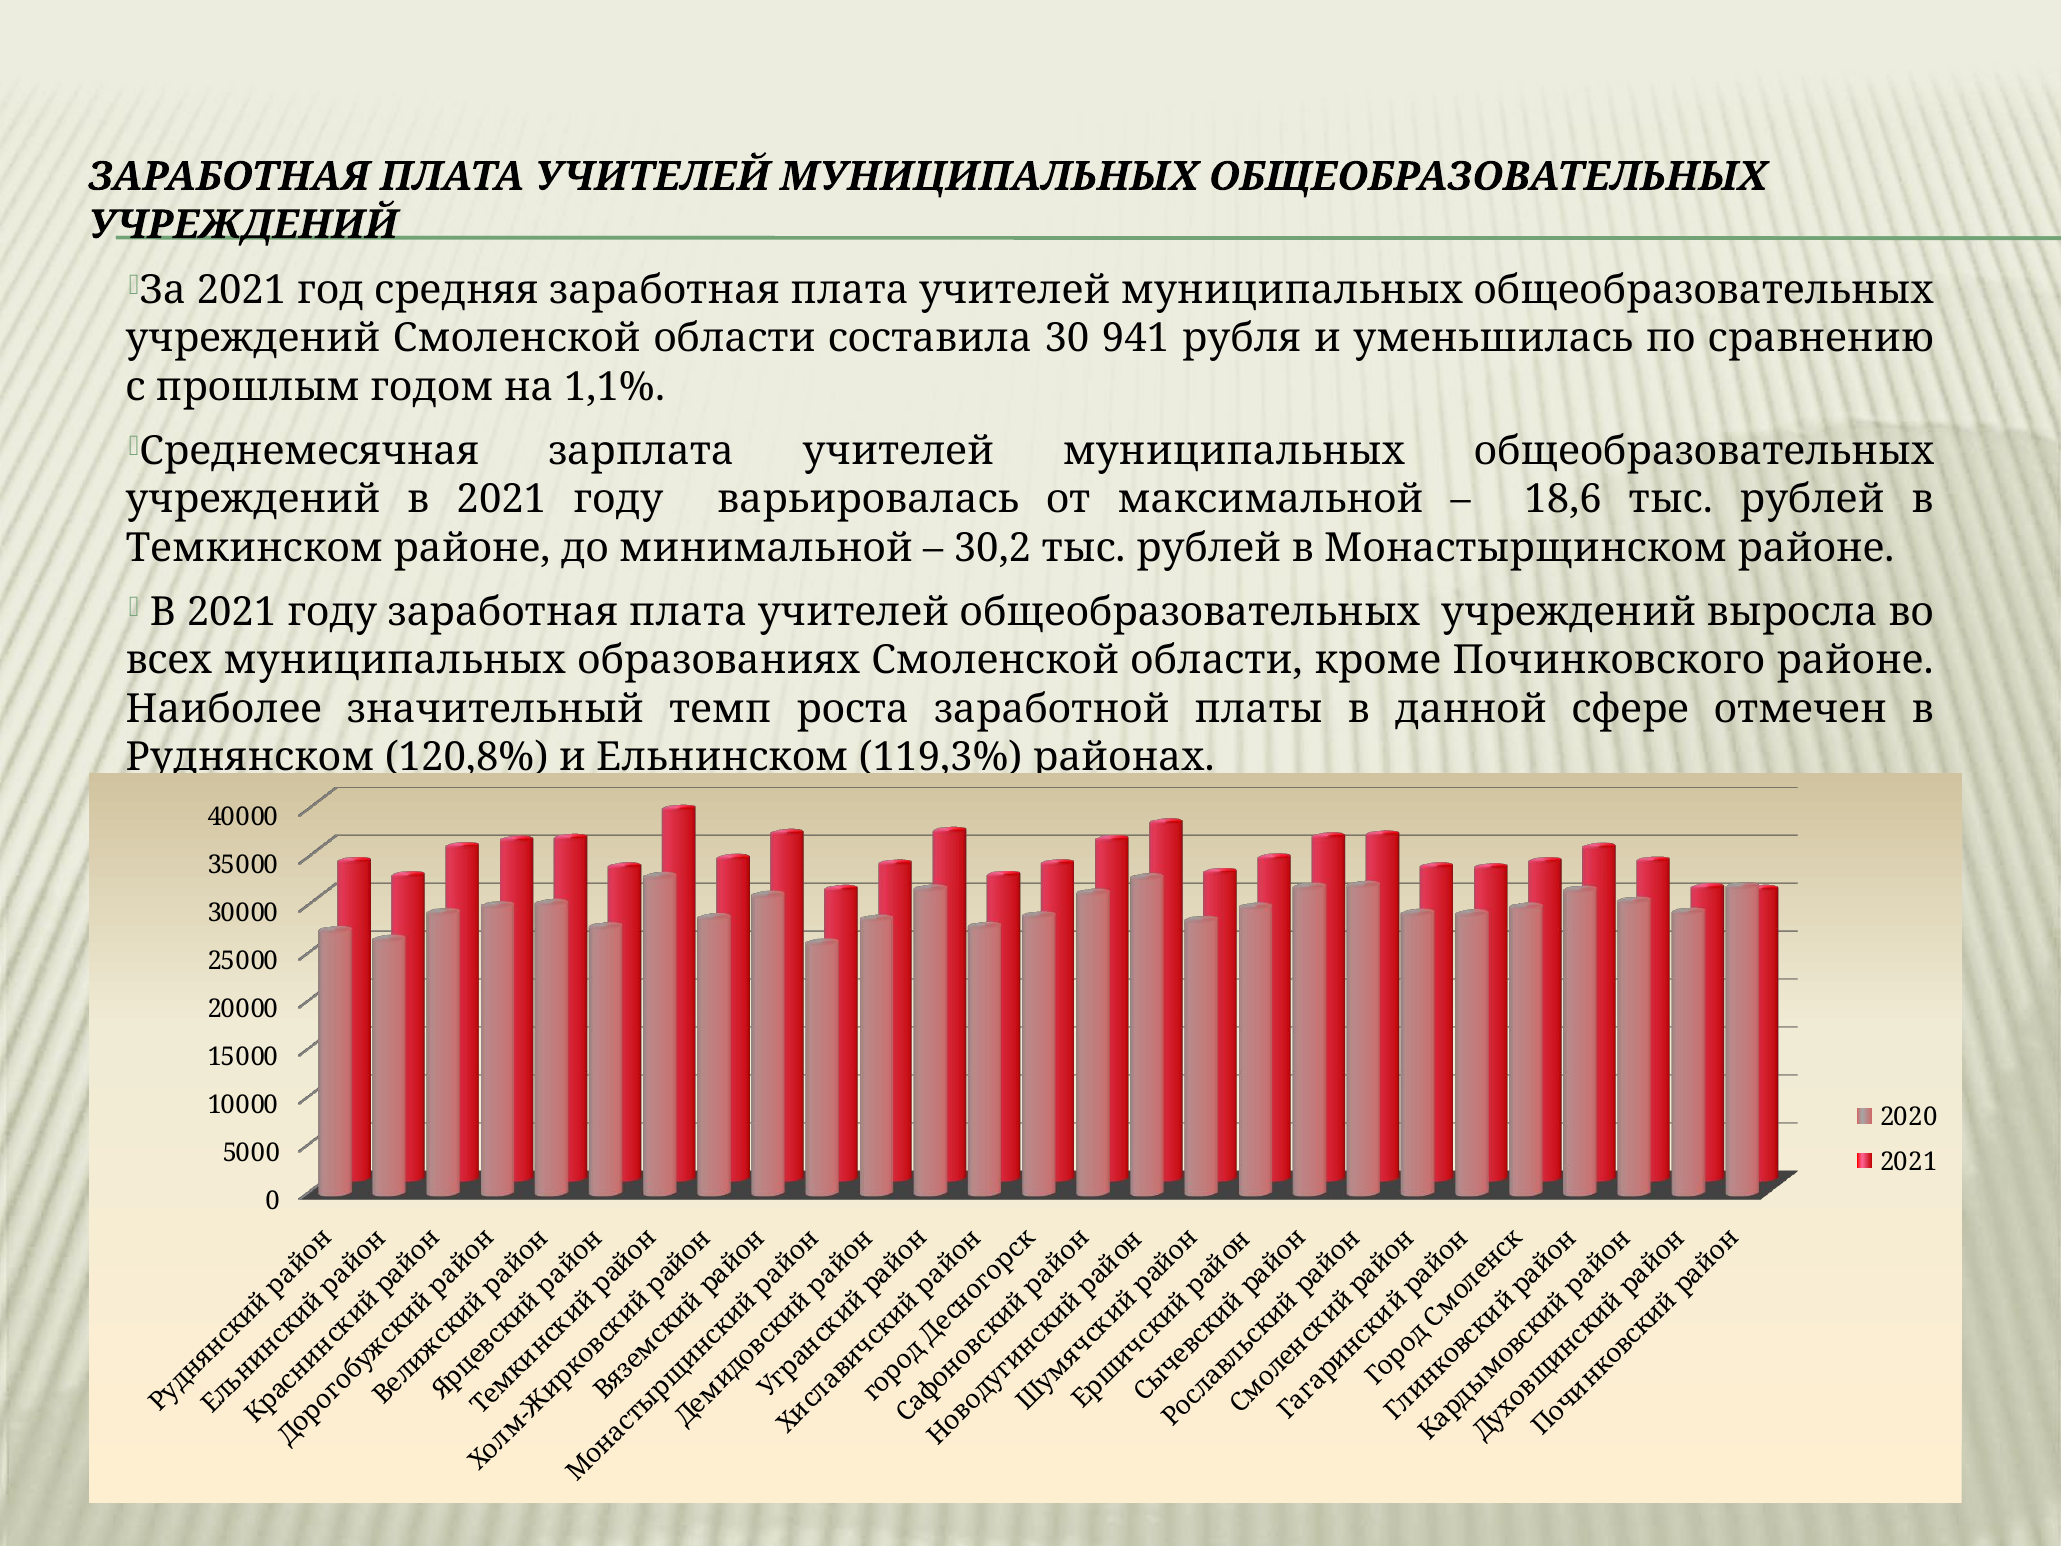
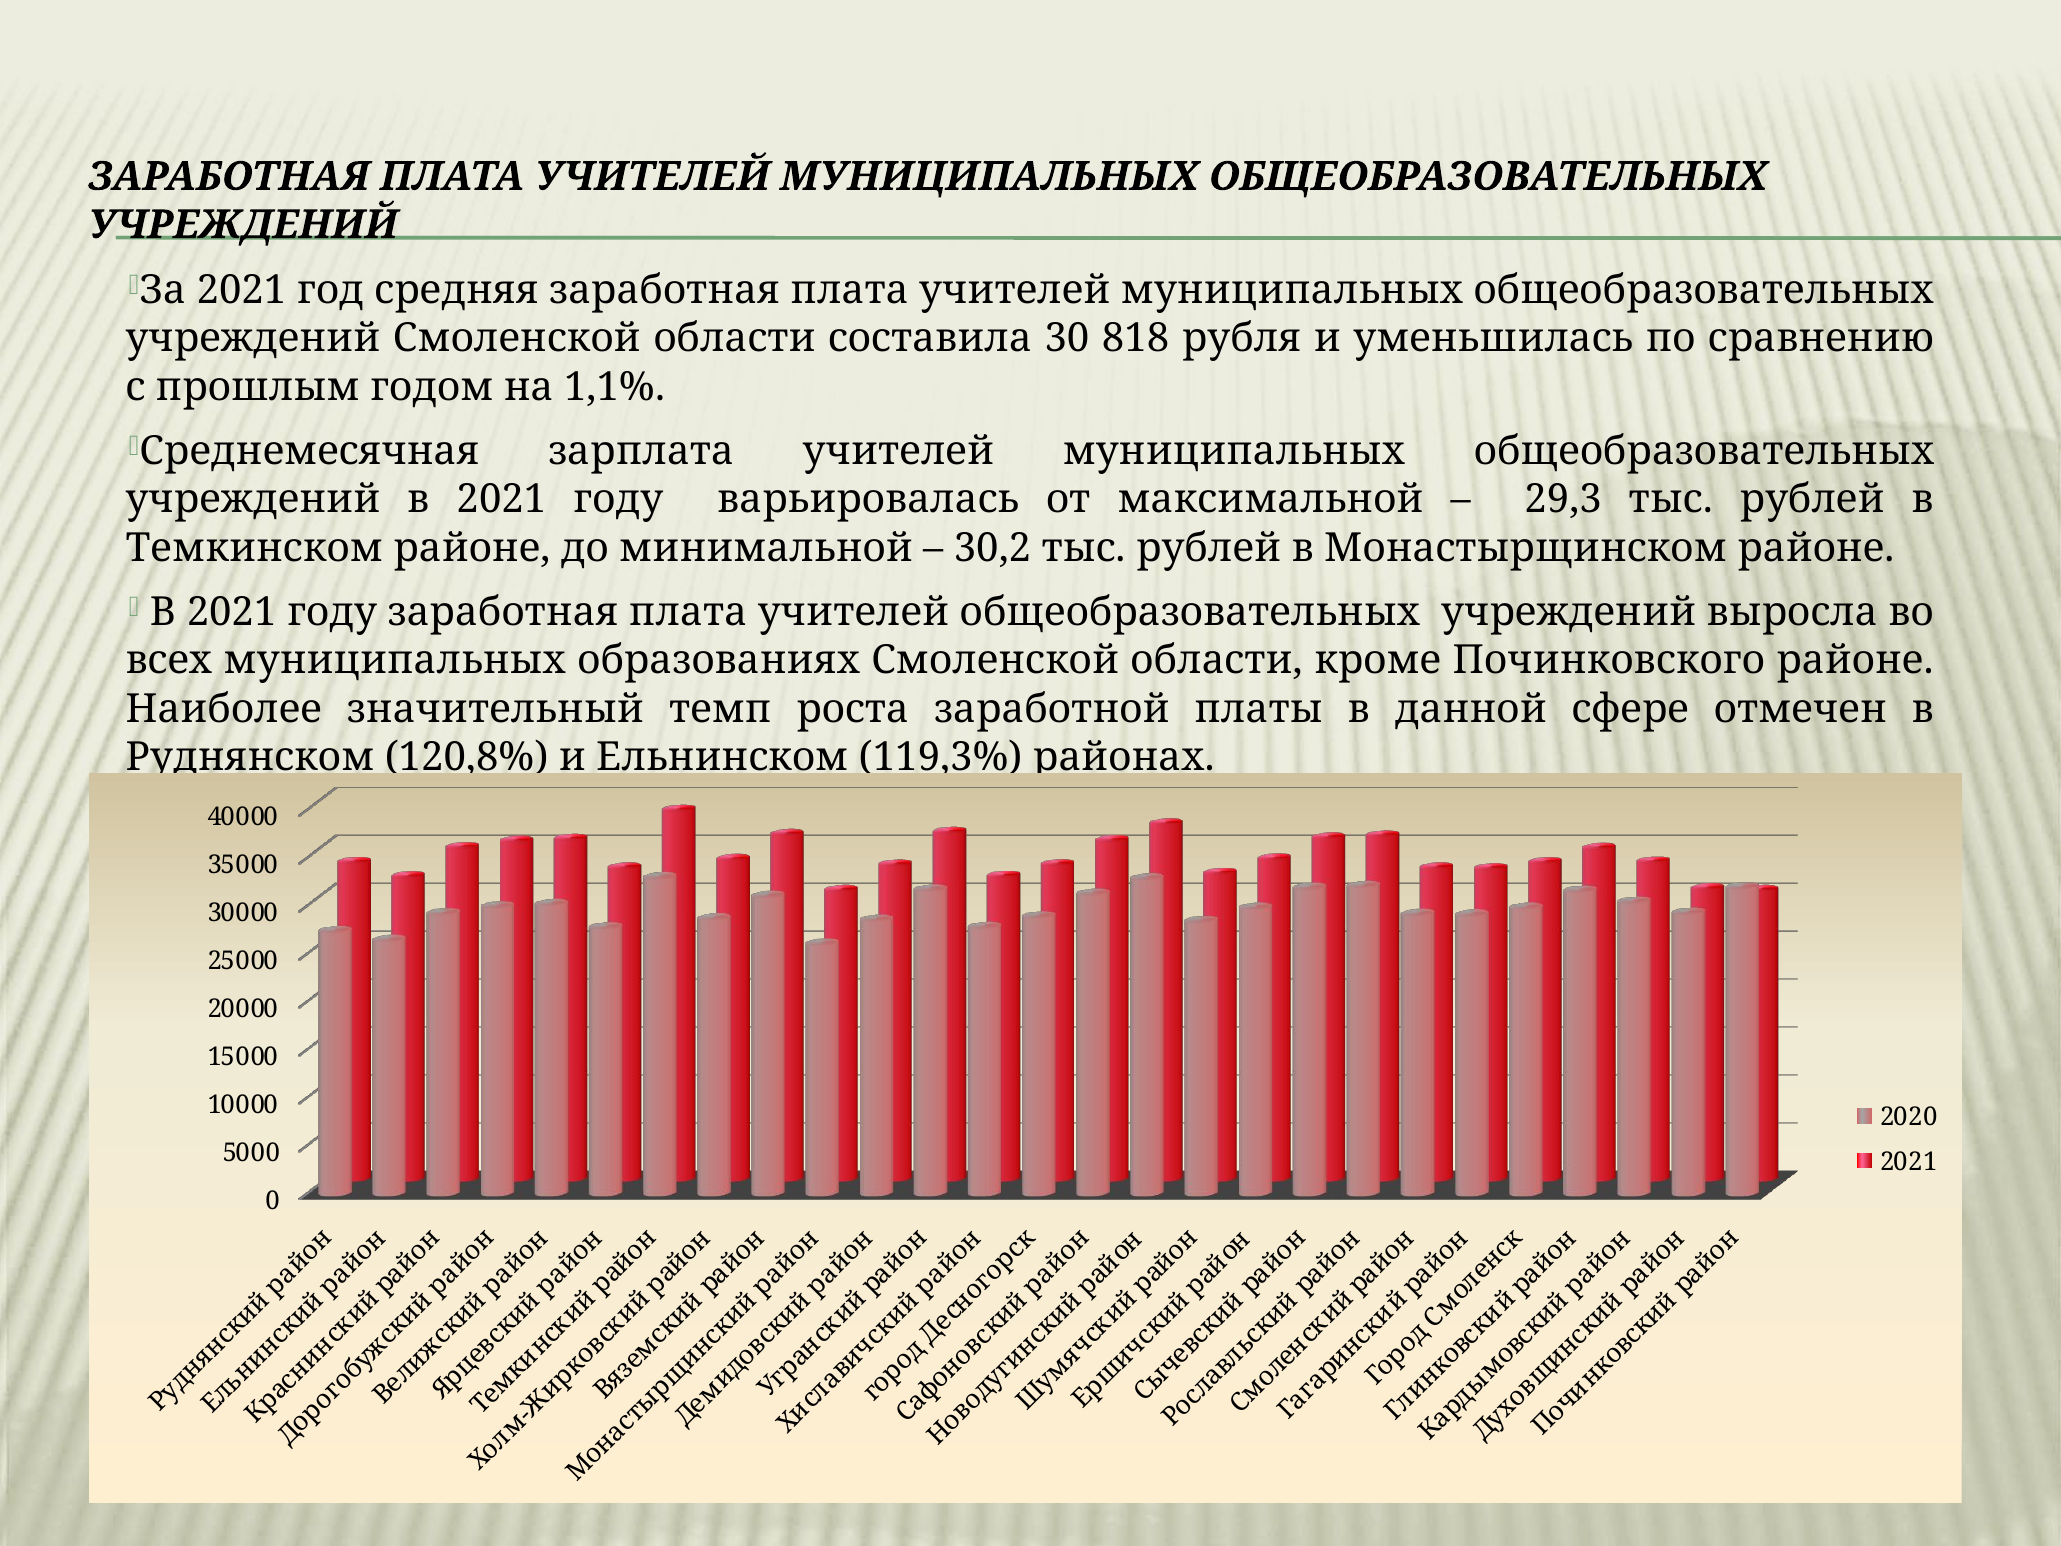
941: 941 -> 818
18,6: 18,6 -> 29,3
